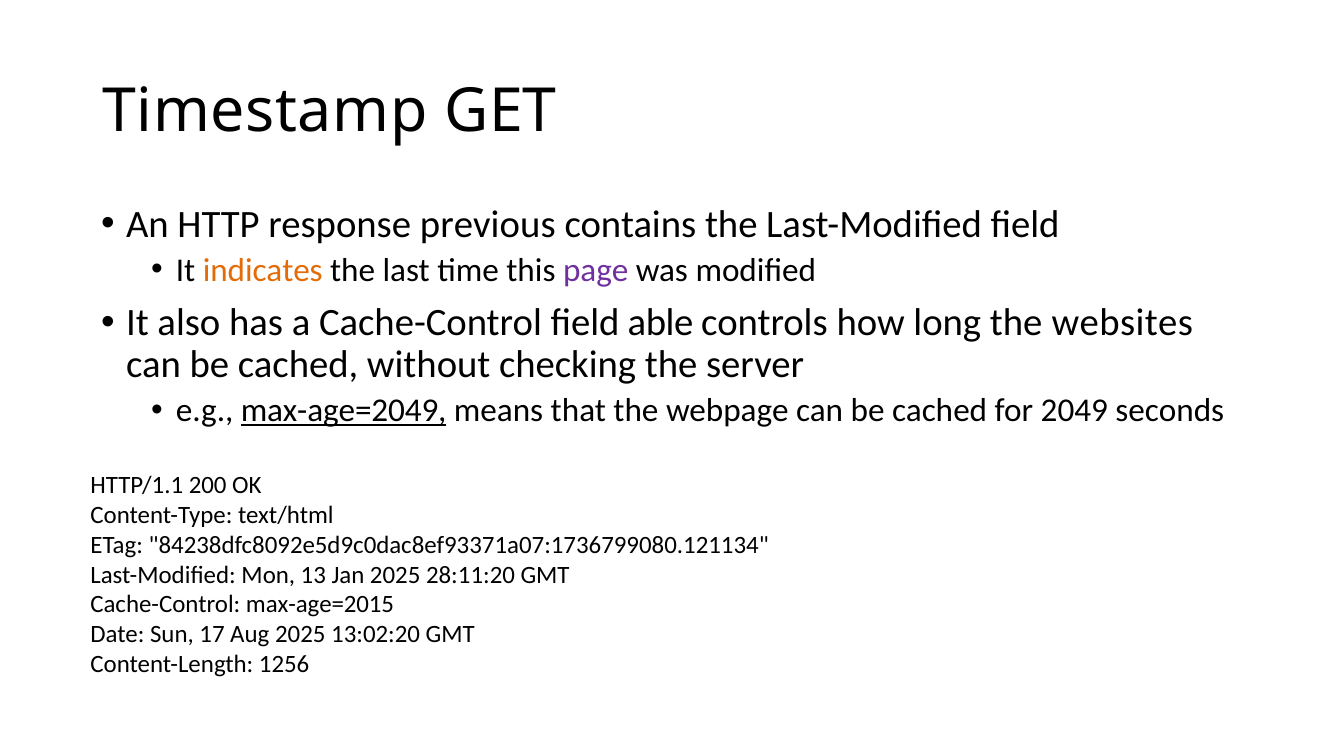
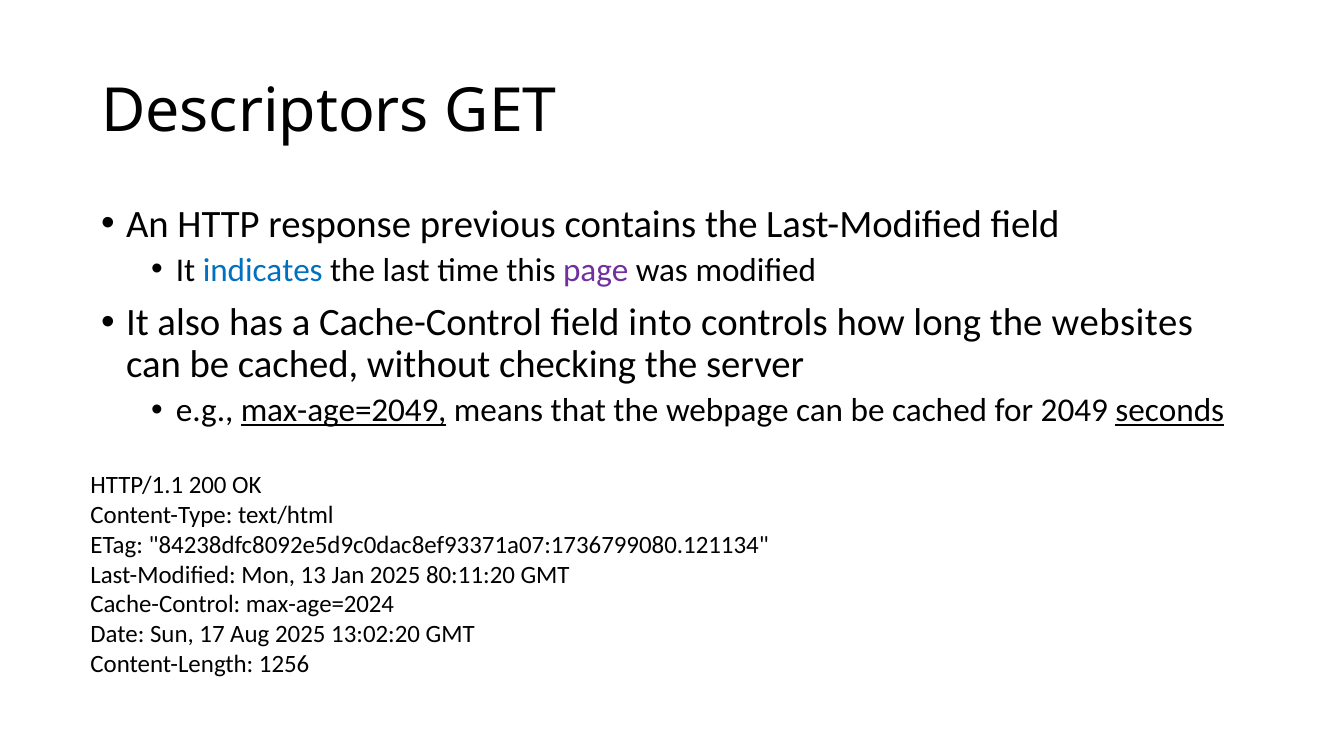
Timestamp: Timestamp -> Descriptors
indicates colour: orange -> blue
able: able -> into
seconds underline: none -> present
28:11:20: 28:11:20 -> 80:11:20
max-age=2015: max-age=2015 -> max-age=2024
